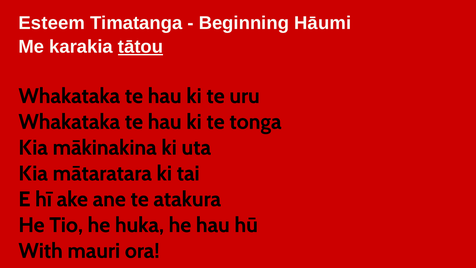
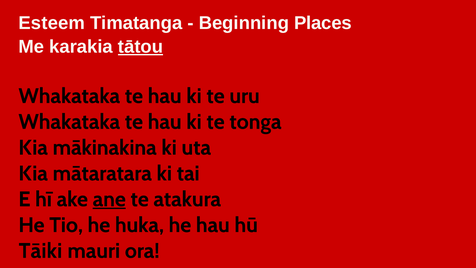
Hāumi: Hāumi -> Places
ane underline: none -> present
With: With -> Tāiki
